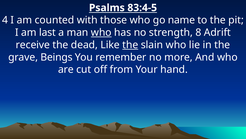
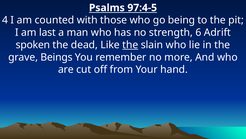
83:4-5: 83:4-5 -> 97:4-5
name: name -> being
who at (101, 32) underline: present -> none
8: 8 -> 6
receive: receive -> spoken
